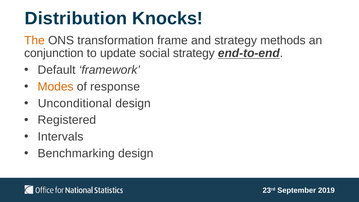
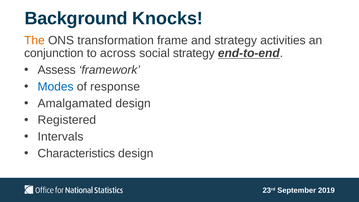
Distribution: Distribution -> Background
methods: methods -> activities
update: update -> across
Default: Default -> Assess
Modes colour: orange -> blue
Unconditional: Unconditional -> Amalgamated
Benchmarking: Benchmarking -> Characteristics
